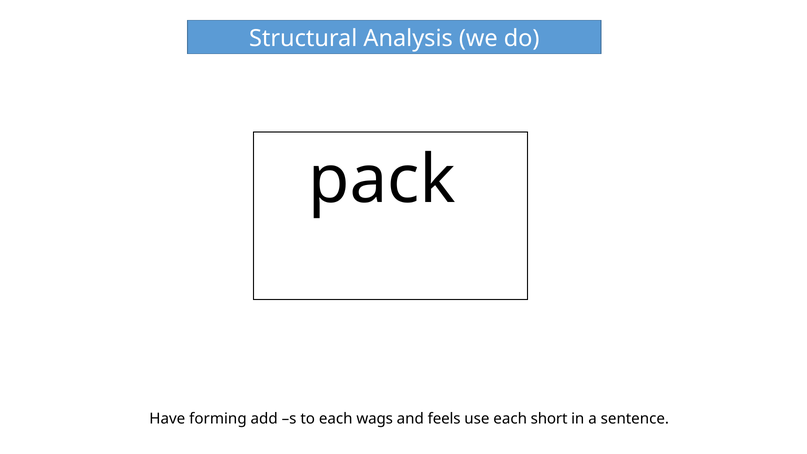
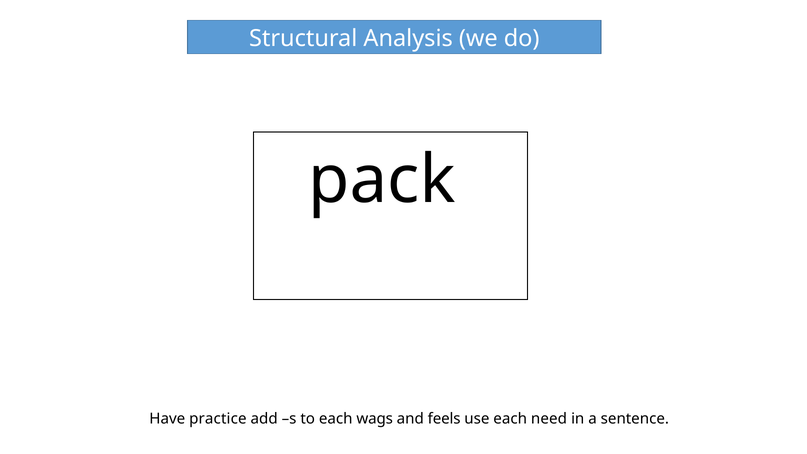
forming: forming -> practice
short: short -> need
